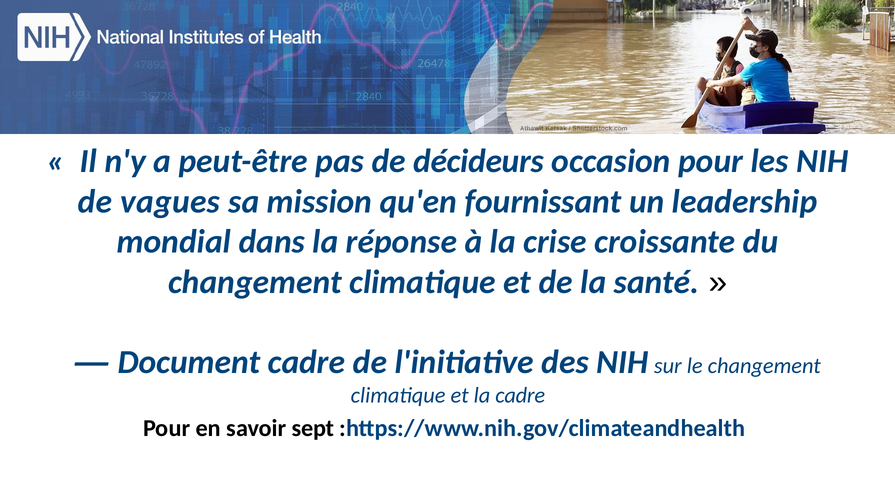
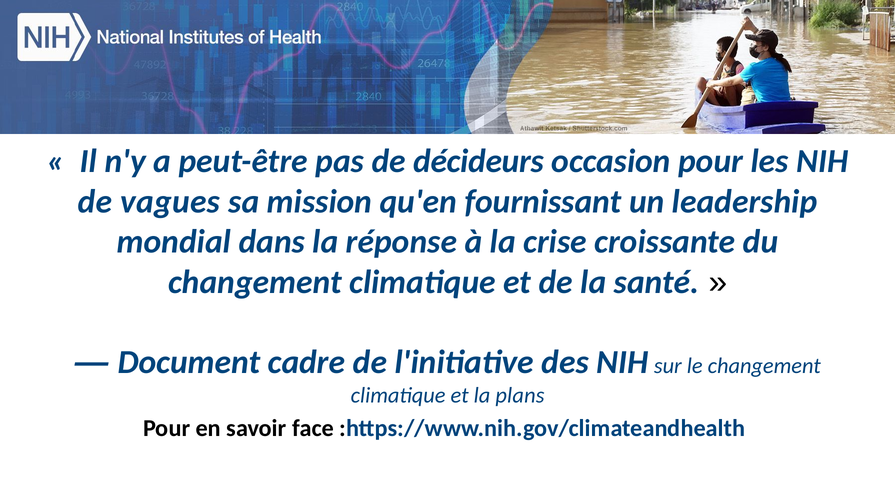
la cadre: cadre -> plans
sept: sept -> face
